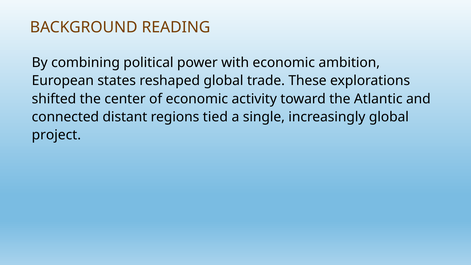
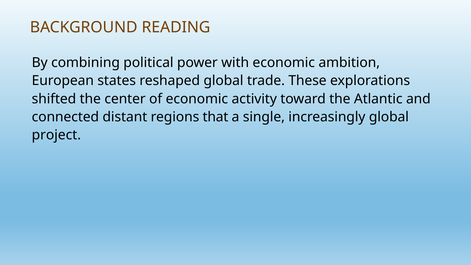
tied: tied -> that
